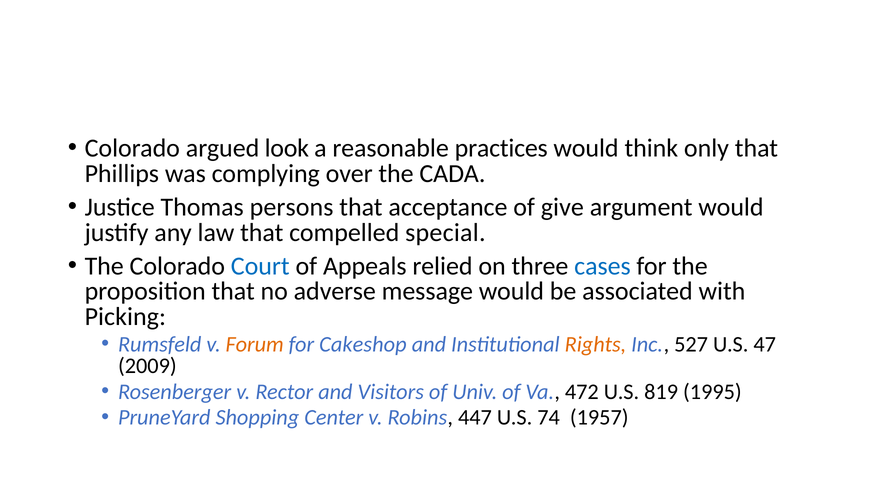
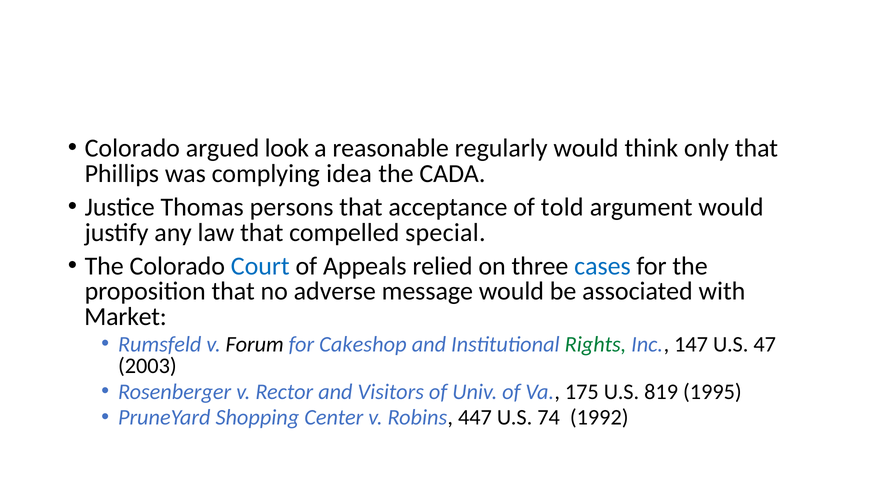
practices: practices -> regularly
over: over -> idea
give: give -> told
Picking: Picking -> Market
Forum colour: orange -> black
Rights colour: orange -> green
527: 527 -> 147
2009: 2009 -> 2003
472: 472 -> 175
1957: 1957 -> 1992
